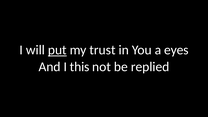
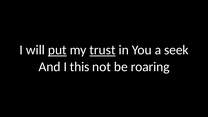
trust underline: none -> present
eyes: eyes -> seek
replied: replied -> roaring
